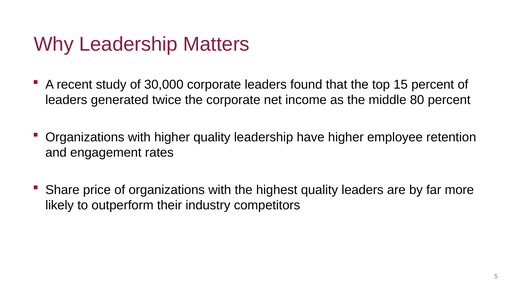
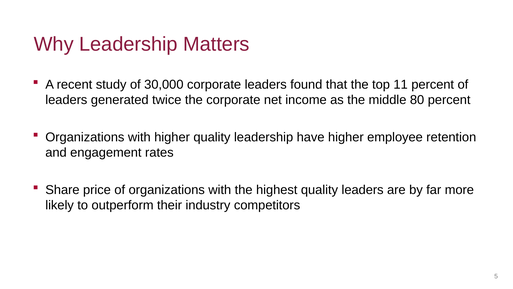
15: 15 -> 11
